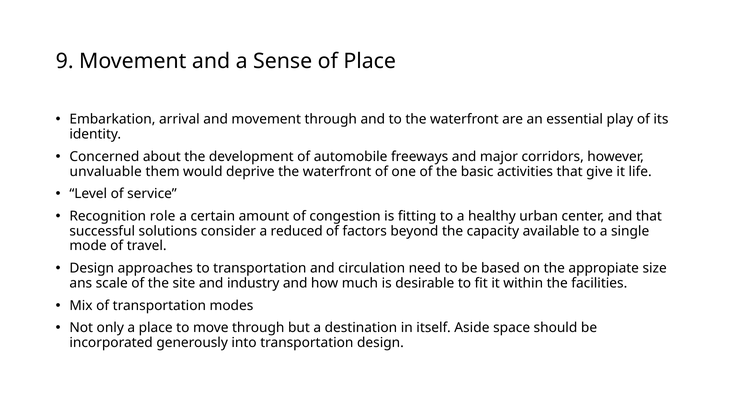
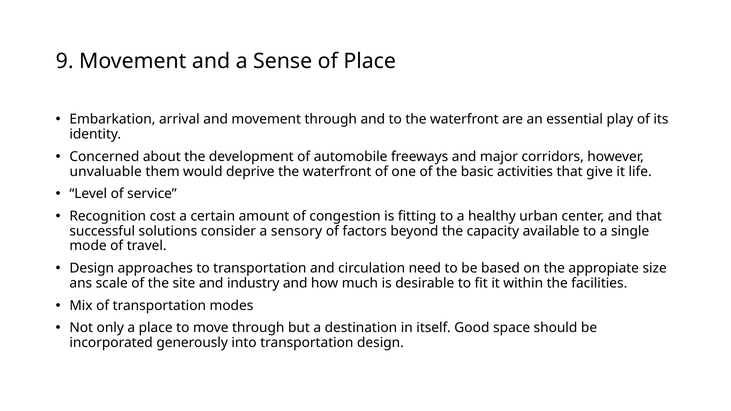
role: role -> cost
reduced: reduced -> sensory
Aside: Aside -> Good
